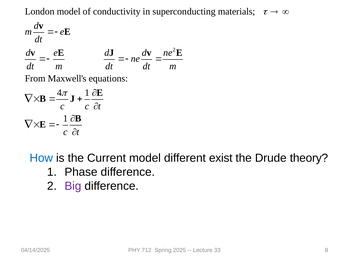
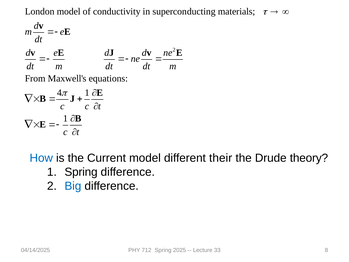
exist: exist -> their
Phase at (81, 172): Phase -> Spring
Big colour: purple -> blue
